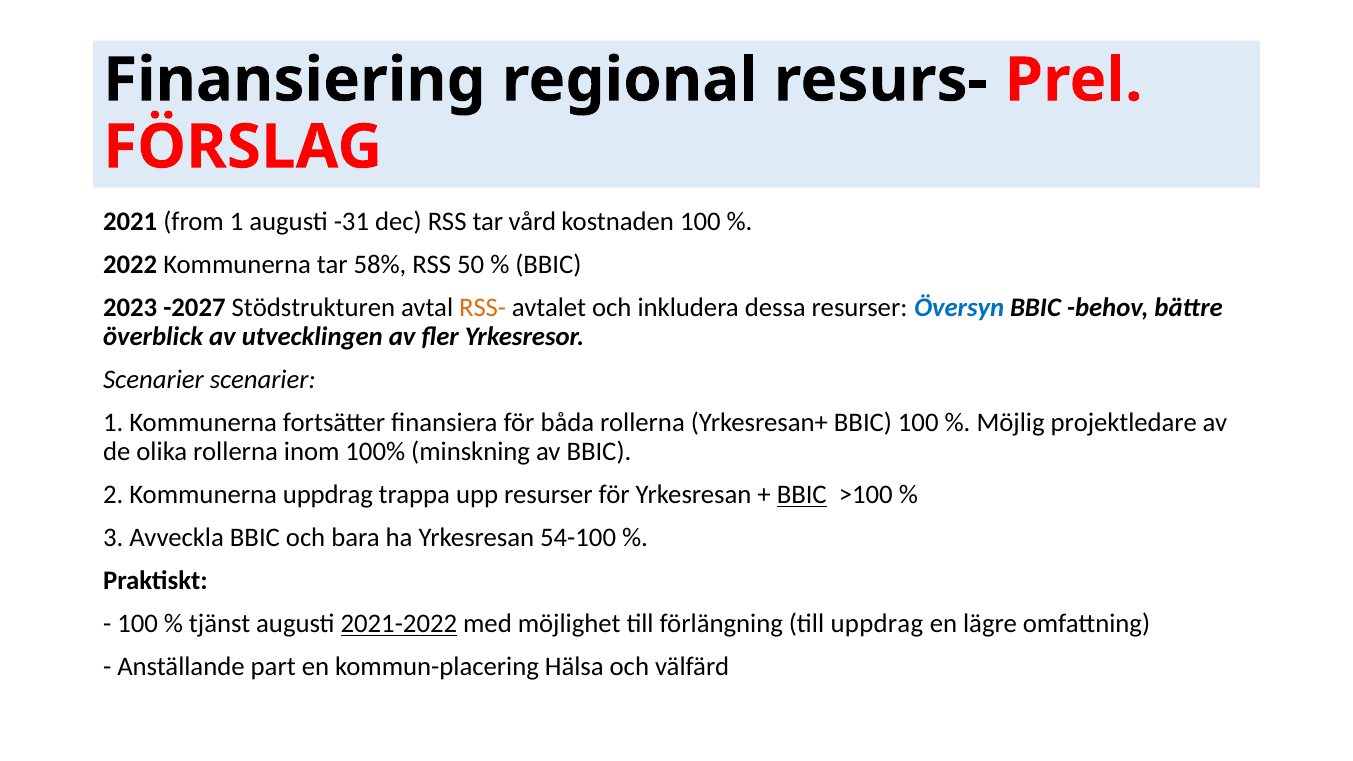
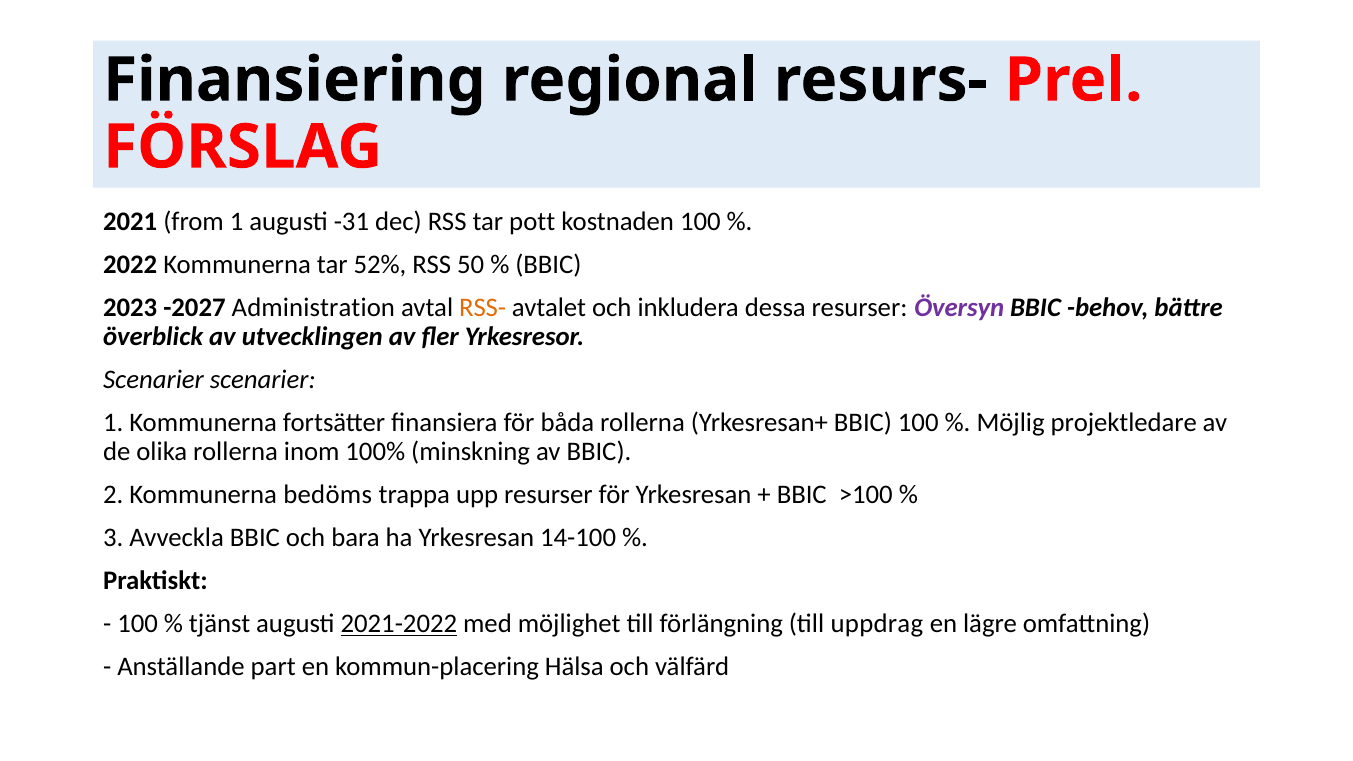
vård: vård -> pott
58%: 58% -> 52%
Stödstrukturen: Stödstrukturen -> Administration
Översyn colour: blue -> purple
Kommunerna uppdrag: uppdrag -> bedöms
BBIC at (802, 495) underline: present -> none
54-100: 54-100 -> 14-100
